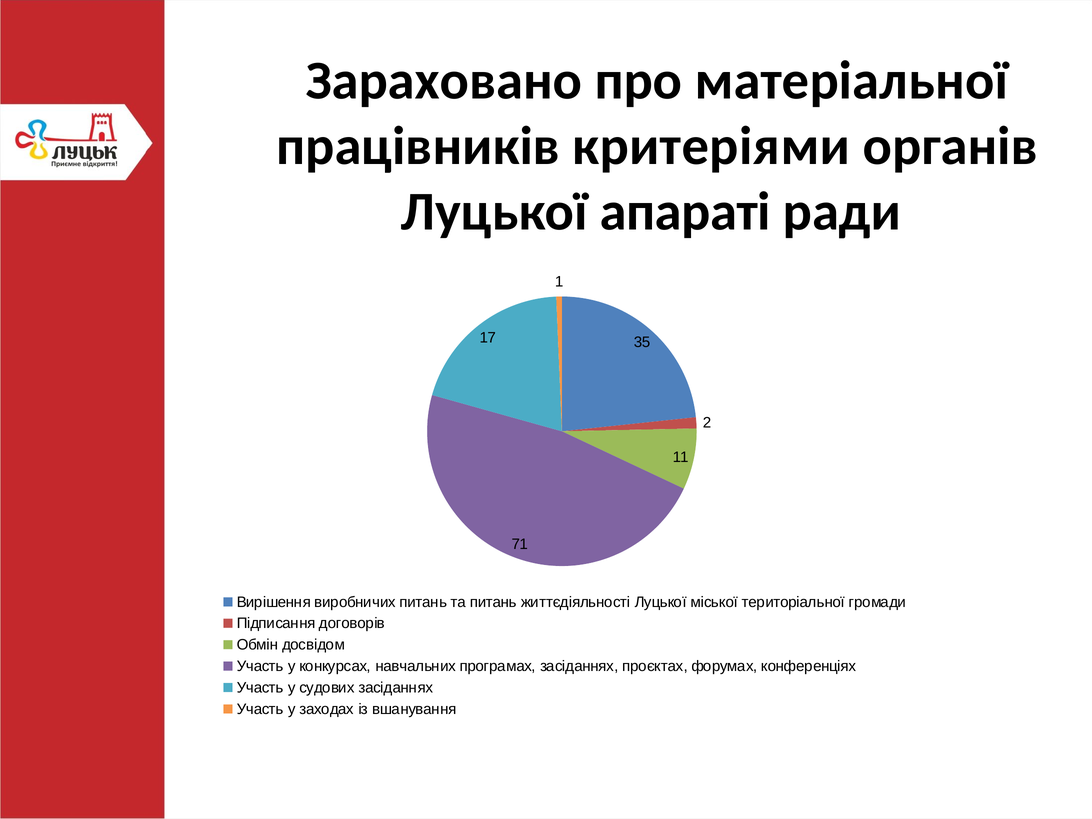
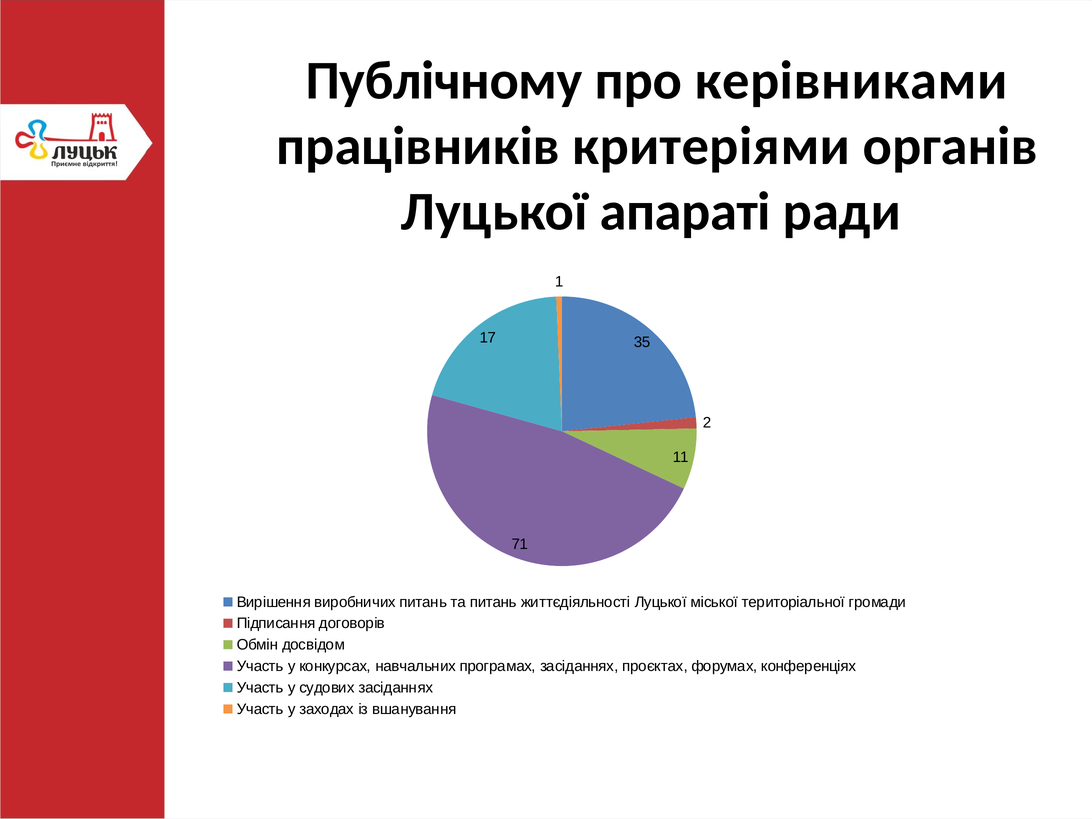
Зараховано: Зараховано -> Публічному
матеріальної: матеріальної -> керівниками
